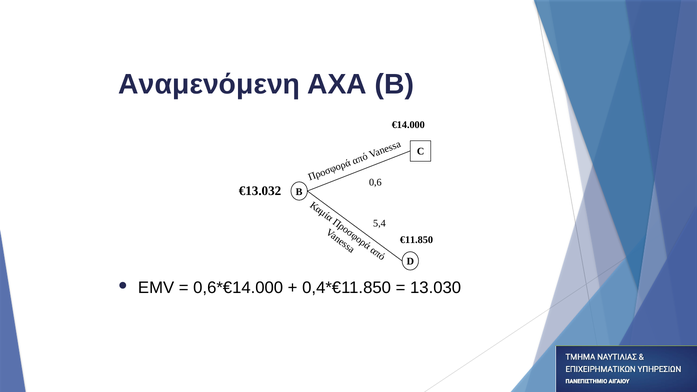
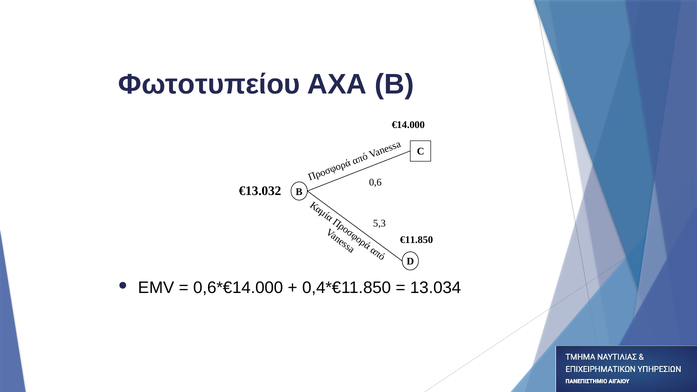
Αναμενόμενη: Αναμενόμενη -> Φωτοτυπείου
5,4: 5,4 -> 5,3
13.030: 13.030 -> 13.034
